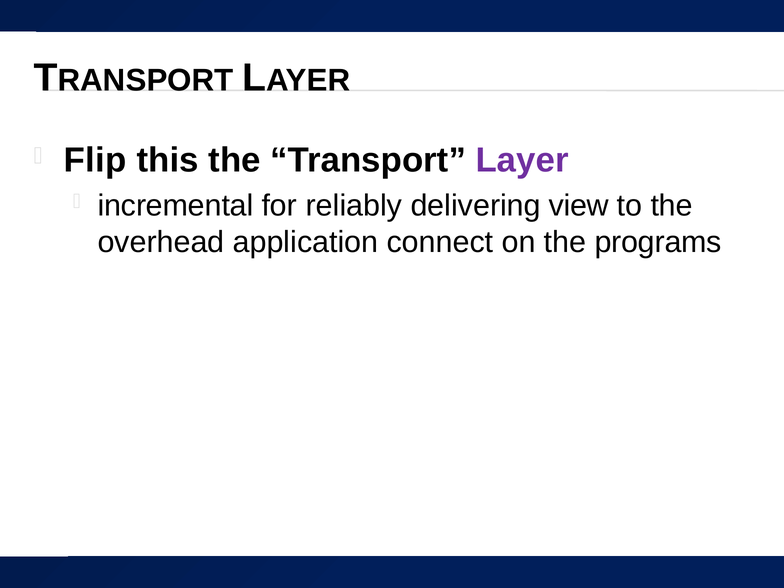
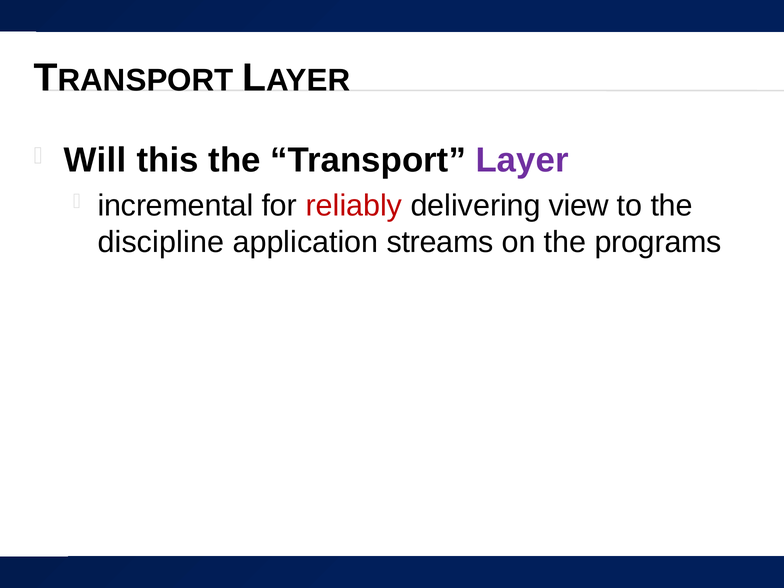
Flip: Flip -> Will
reliably colour: black -> red
overhead: overhead -> discipline
connect: connect -> streams
